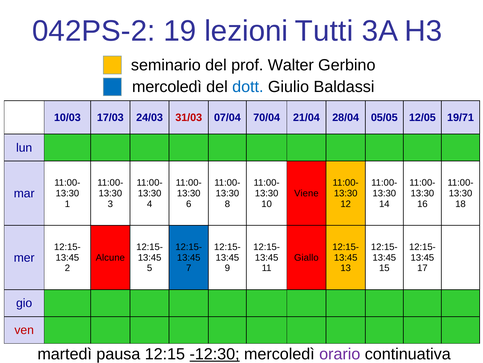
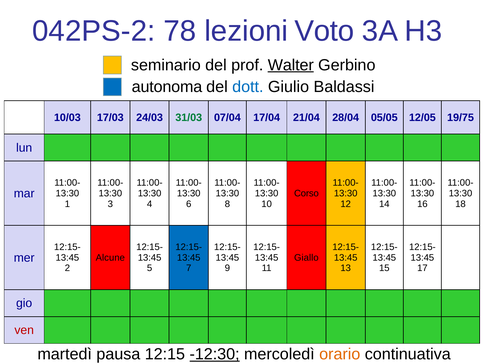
19: 19 -> 78
Tutti: Tutti -> Voto
Walter underline: none -> present
mercoledì at (167, 87): mercoledì -> autonoma
31/03 colour: red -> green
70/04: 70/04 -> 17/04
19/71: 19/71 -> 19/75
Viene: Viene -> Corso
orario colour: purple -> orange
